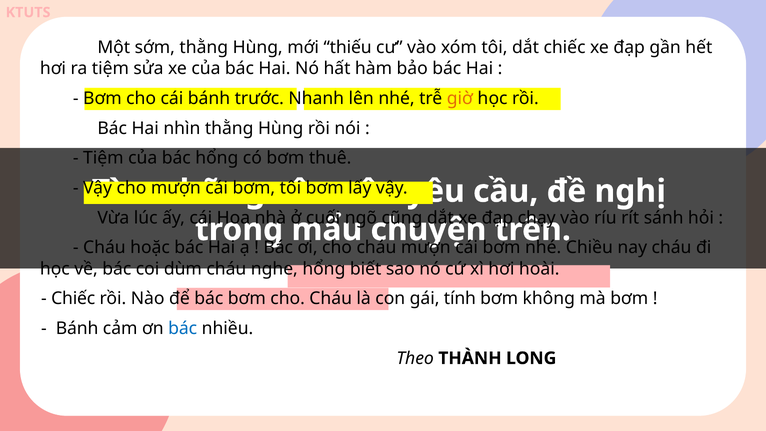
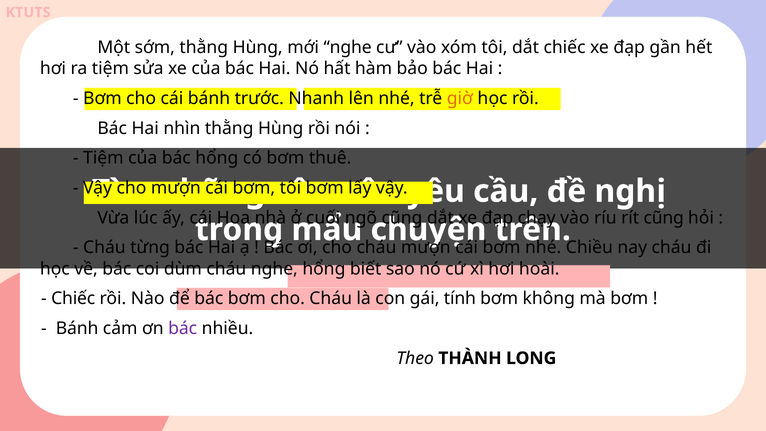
mới thiếu: thiếu -> nghe
rít sánh: sánh -> cũng
hoặc: hoặc -> từng
bác at (183, 328) colour: blue -> purple
